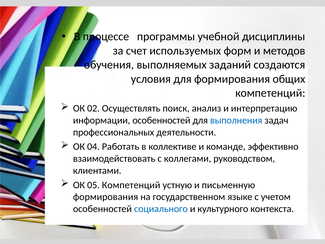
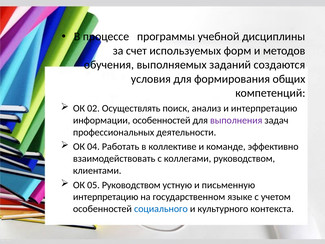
выполнения colour: blue -> purple
05 Компетенций: Компетенций -> Руководством
формирования at (106, 197): формирования -> интерпретацию
